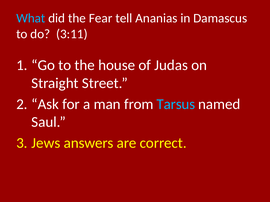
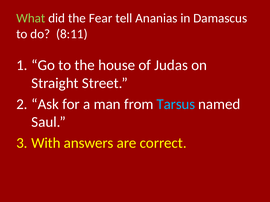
What colour: light blue -> light green
3:11: 3:11 -> 8:11
Jews: Jews -> With
